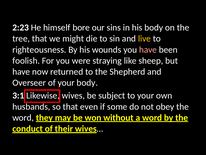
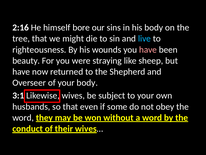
2:23: 2:23 -> 2:16
live colour: yellow -> light blue
foolish: foolish -> beauty
